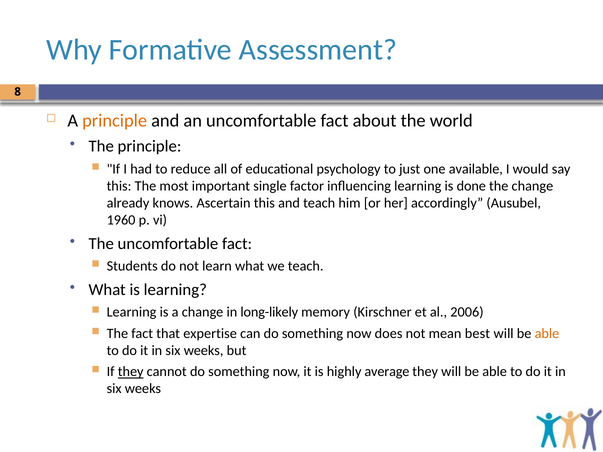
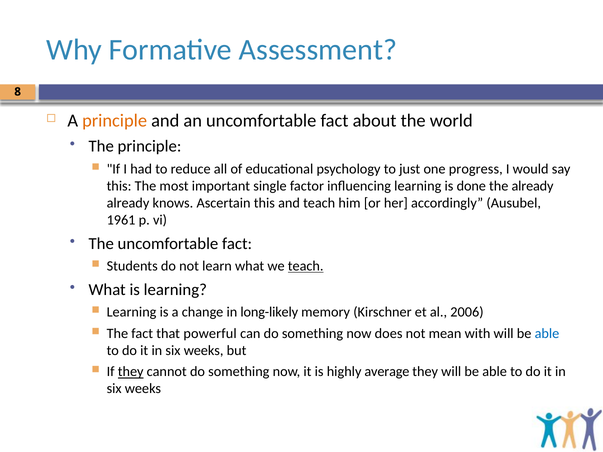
available: available -> progress
the change: change -> already
1960: 1960 -> 1961
teach at (306, 266) underline: none -> present
expertise: expertise -> powerful
best: best -> with
able at (547, 334) colour: orange -> blue
